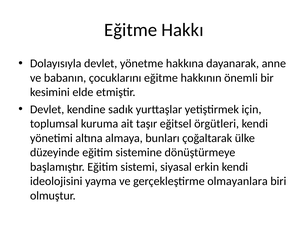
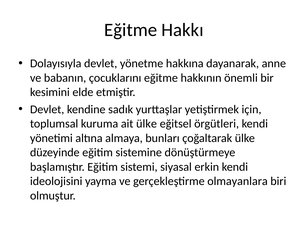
ait taşır: taşır -> ülke
